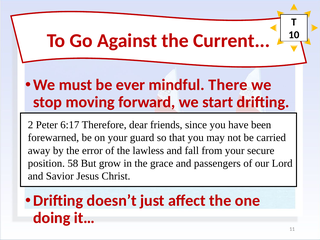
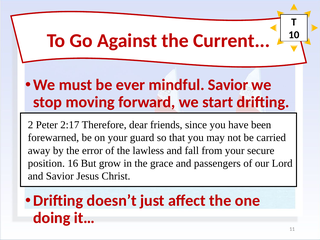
mindful There: There -> Savior
6:17: 6:17 -> 2:17
58: 58 -> 16
